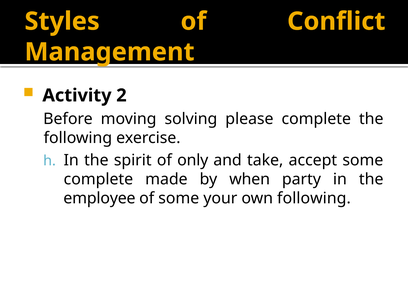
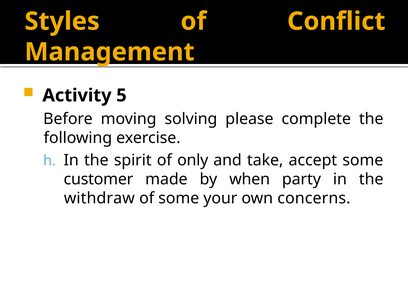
2: 2 -> 5
complete at (98, 179): complete -> customer
employee: employee -> withdraw
own following: following -> concerns
